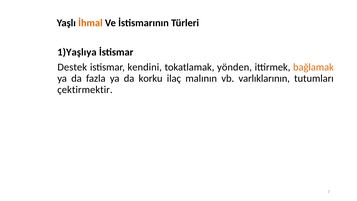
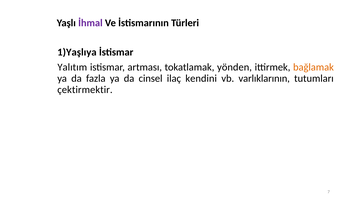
İhmal colour: orange -> purple
Destek: Destek -> Yalıtım
kendini: kendini -> artması
korku: korku -> cinsel
malının: malının -> kendini
